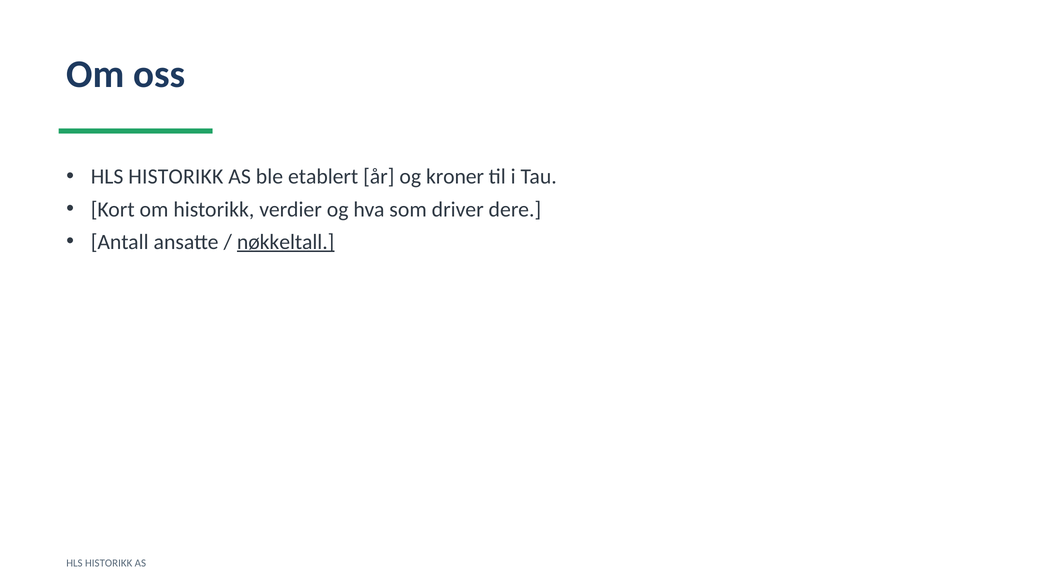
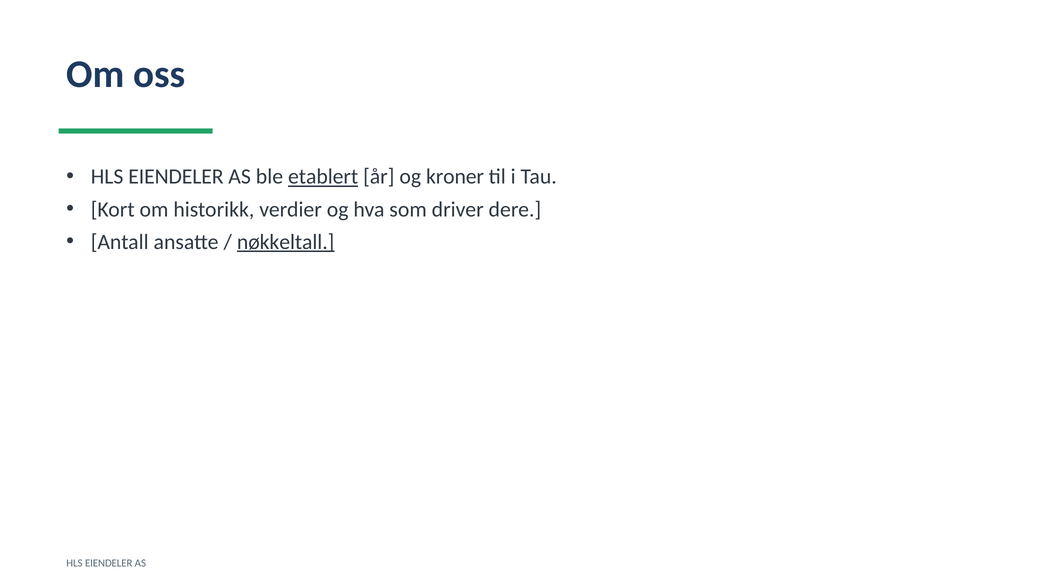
HISTORIKK at (176, 177): HISTORIKK -> EIENDELER
etablert underline: none -> present
HISTORIKK at (109, 563): HISTORIKK -> EIENDELER
